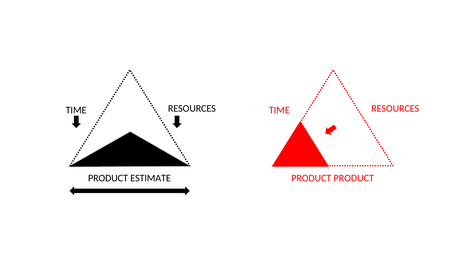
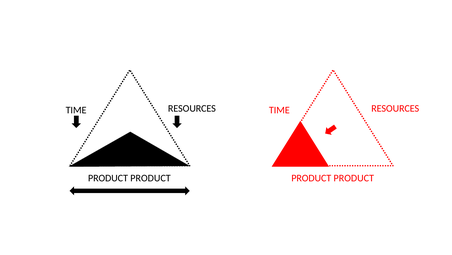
ESTIMATE at (151, 178): ESTIMATE -> PRODUCT
